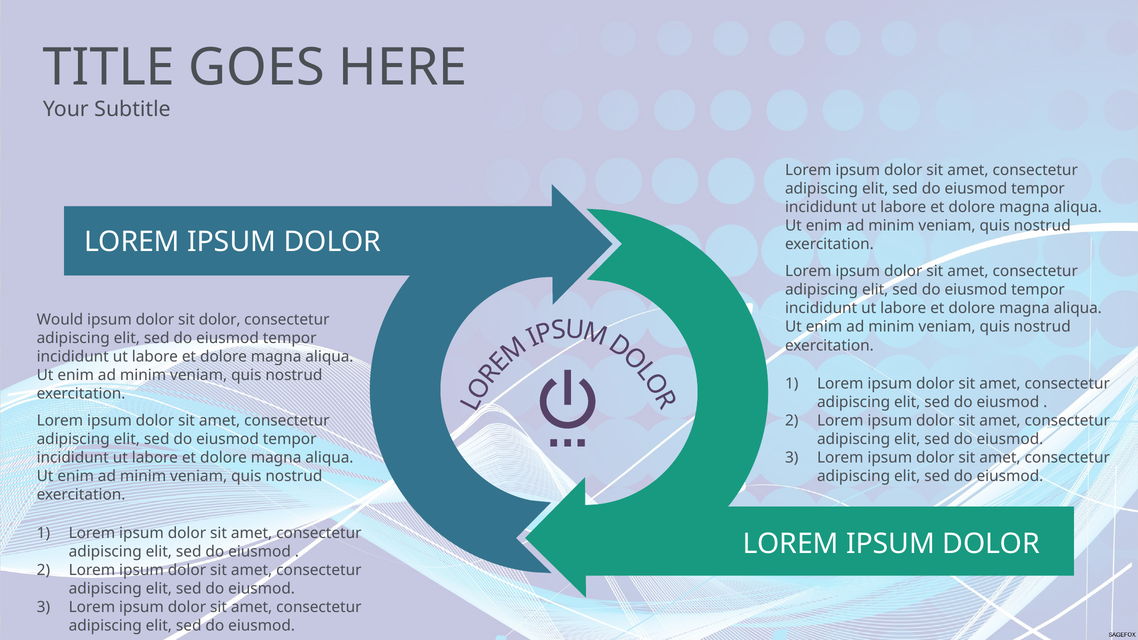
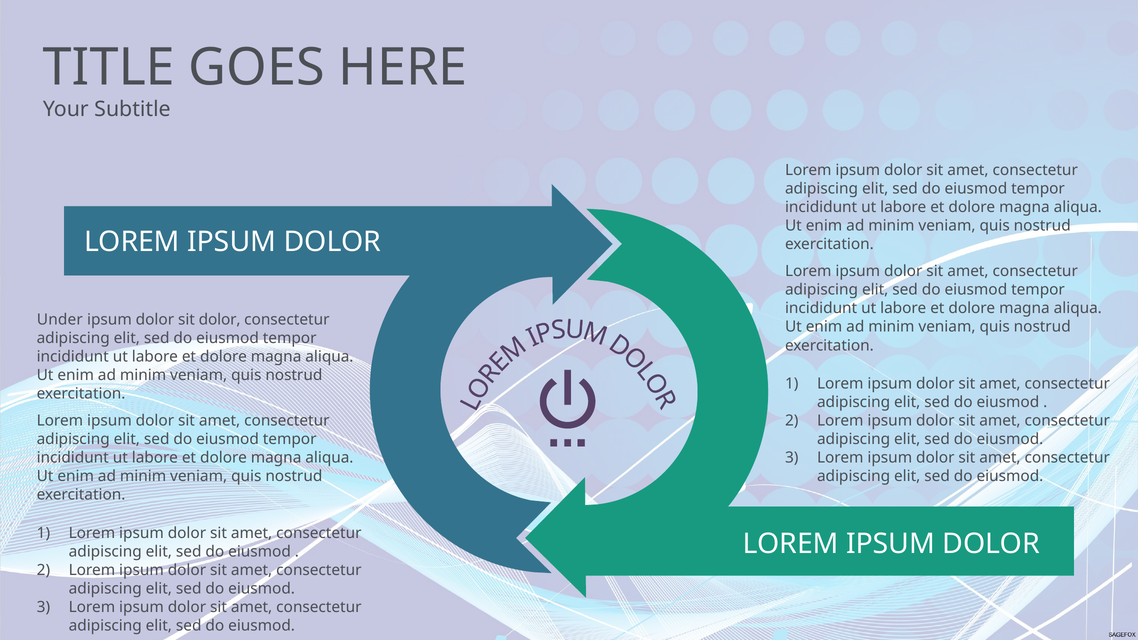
Would: Would -> Under
